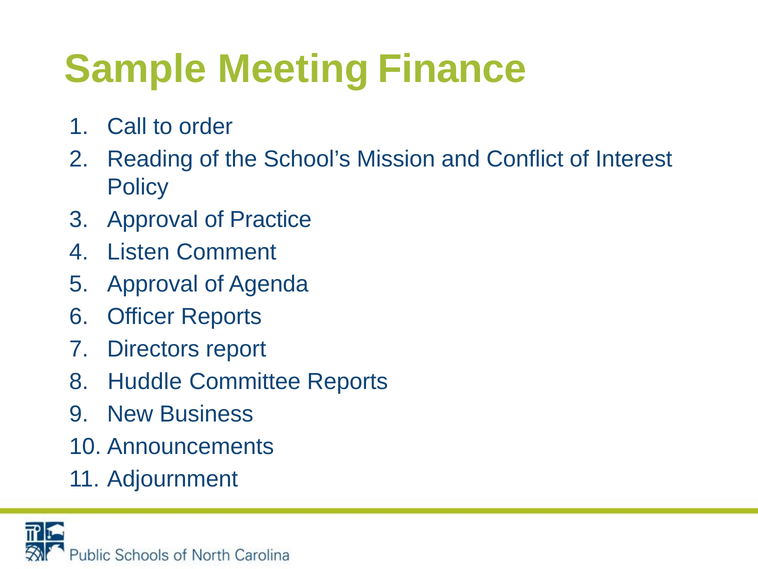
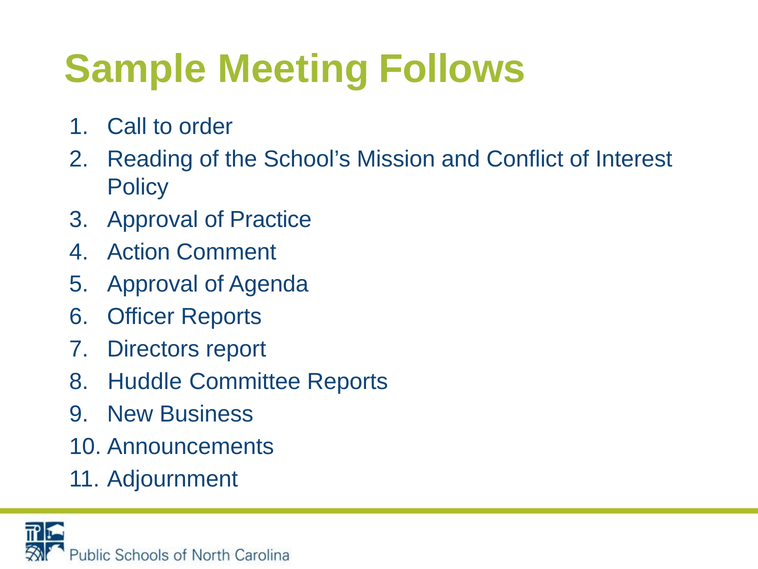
Finance: Finance -> Follows
Listen: Listen -> Action
